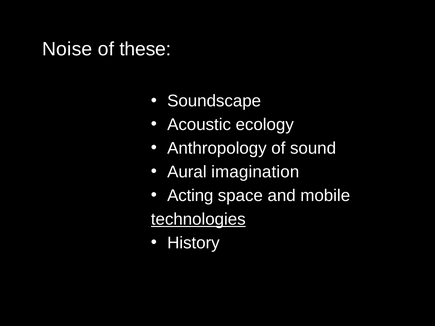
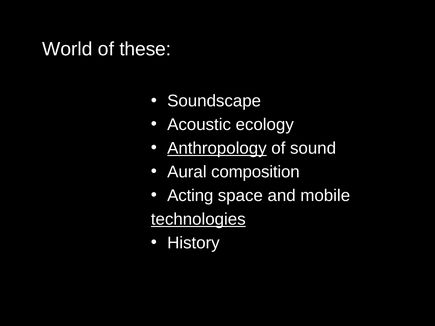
Noise: Noise -> World
Anthropology underline: none -> present
imagination: imagination -> composition
